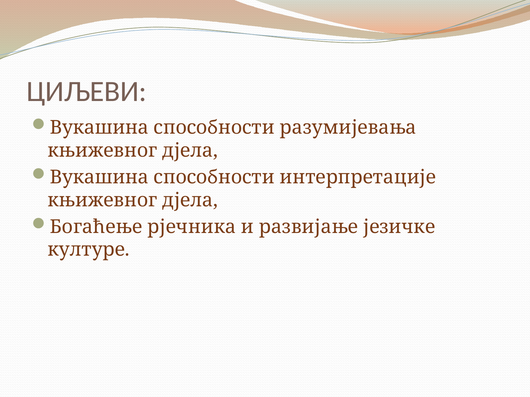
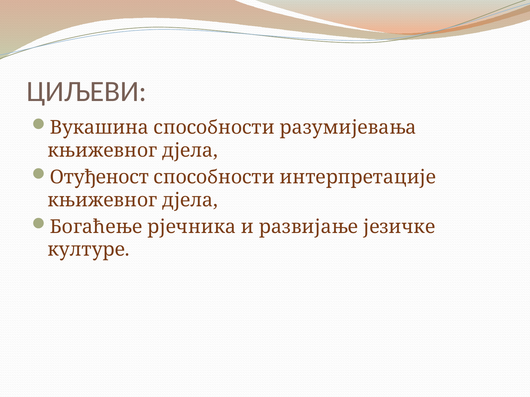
Вукашина at (99, 177): Вукашина -> Отуђеност
